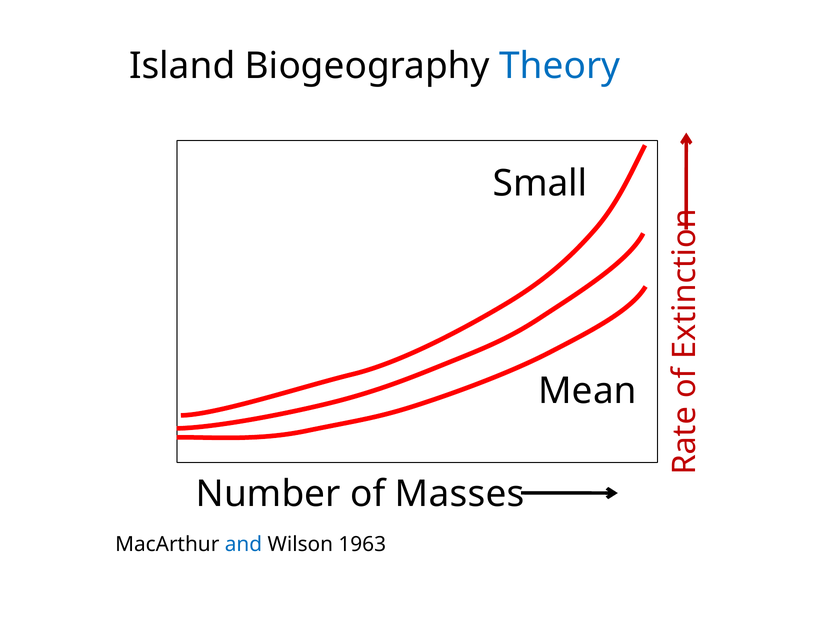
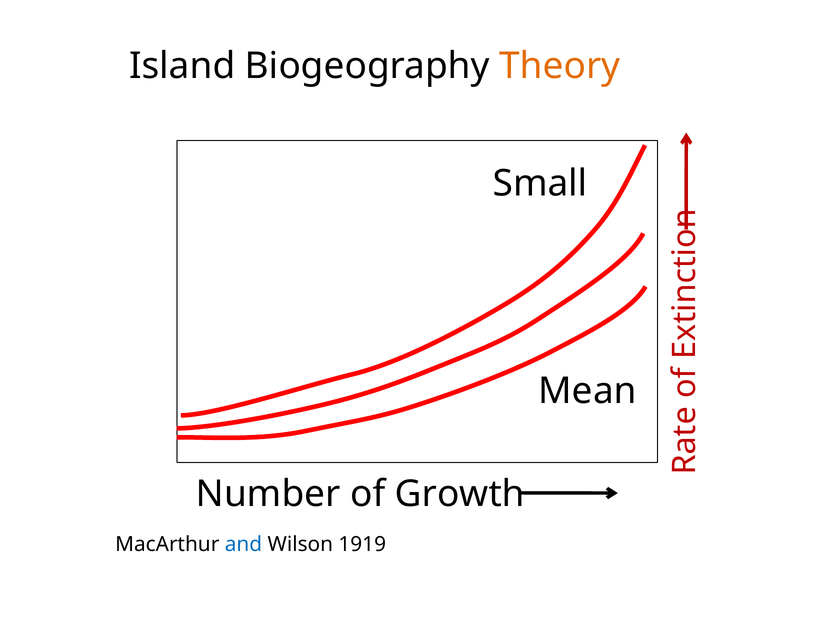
Theory colour: blue -> orange
Masses: Masses -> Growth
1963: 1963 -> 1919
